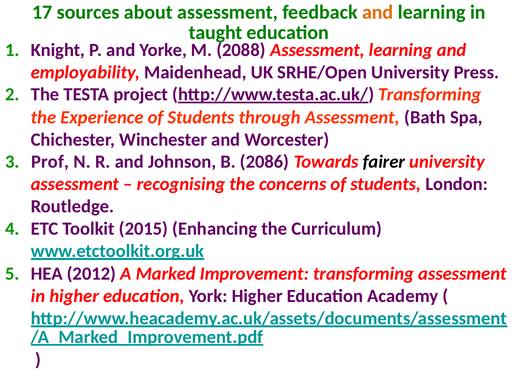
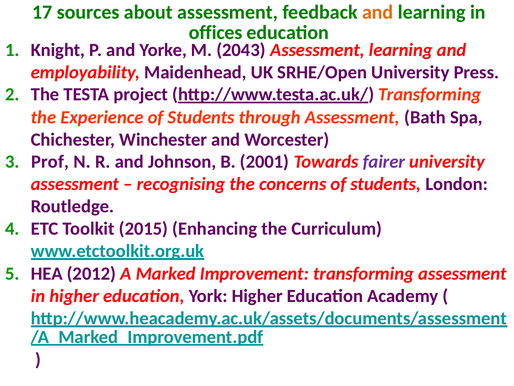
taught: taught -> offices
2088: 2088 -> 2043
2086: 2086 -> 2001
fairer colour: black -> purple
